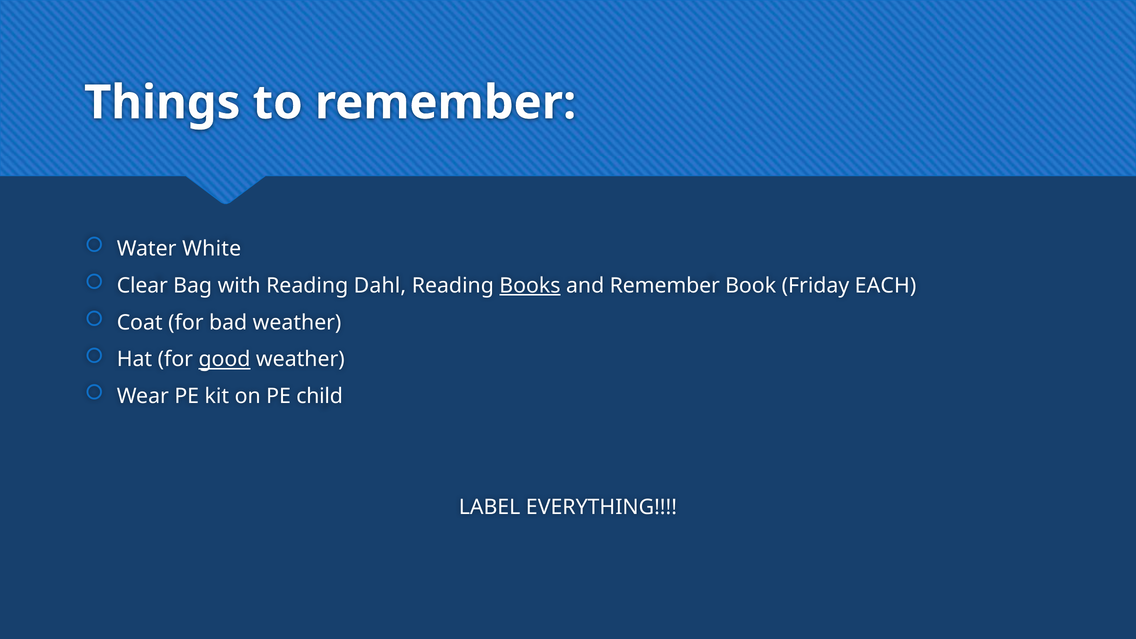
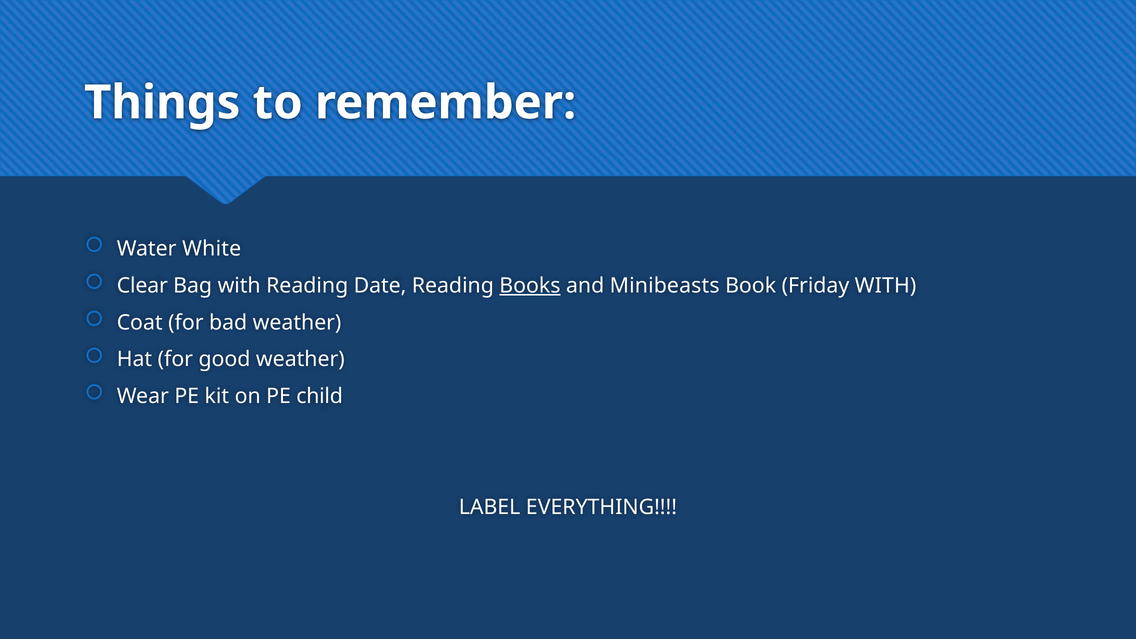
Dahl: Dahl -> Date
and Remember: Remember -> Minibeasts
Friday EACH: EACH -> WITH
good underline: present -> none
